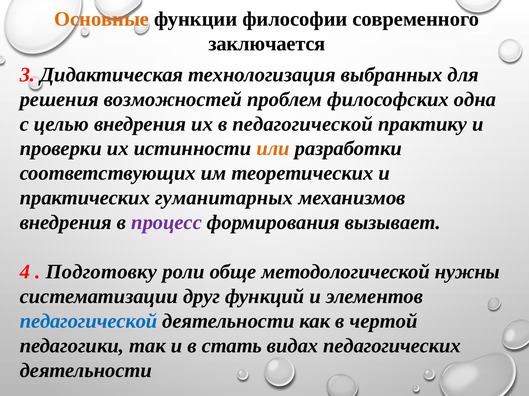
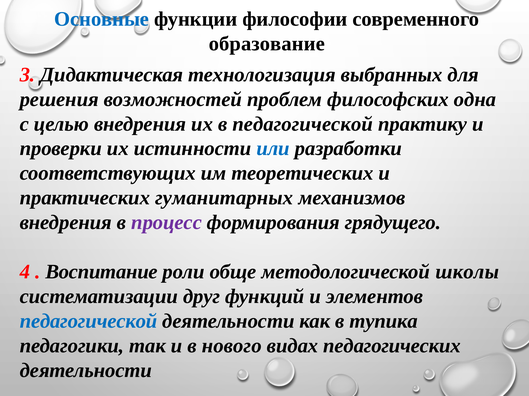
Основные colour: orange -> blue
заключается: заключается -> образование
или colour: orange -> blue
вызывает: вызывает -> грядущего
Подготовку: Подготовку -> Воспитание
нужны: нужны -> школы
чертой: чертой -> тупика
стать: стать -> нового
